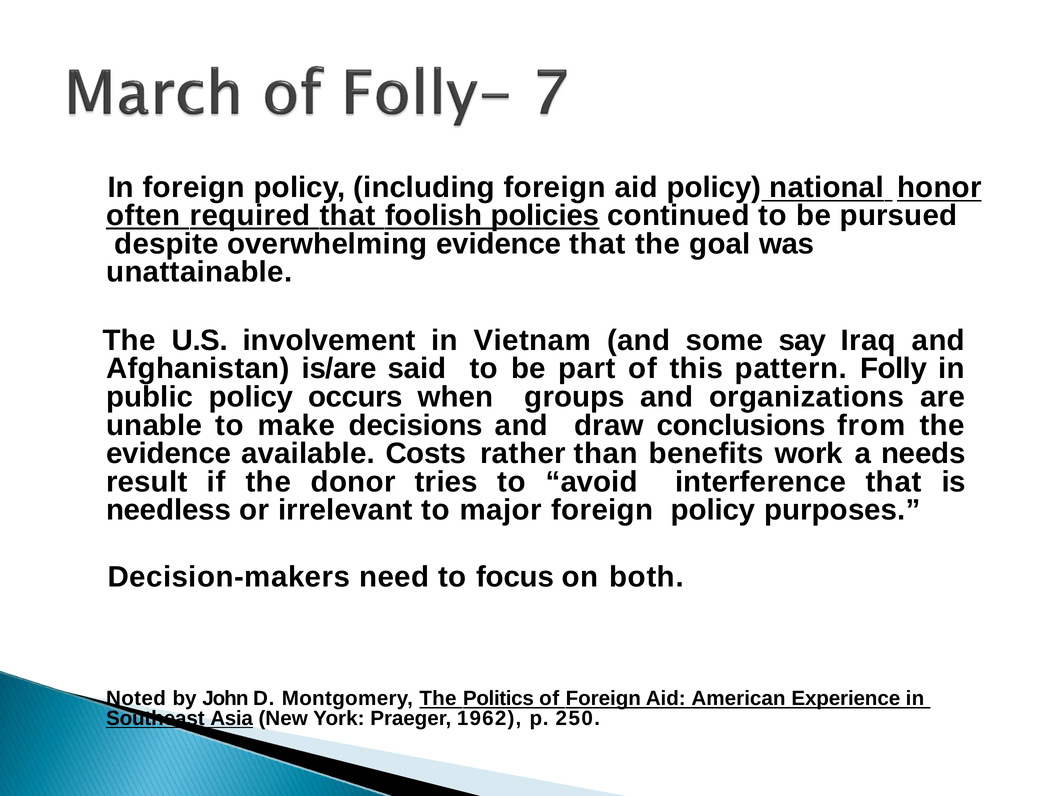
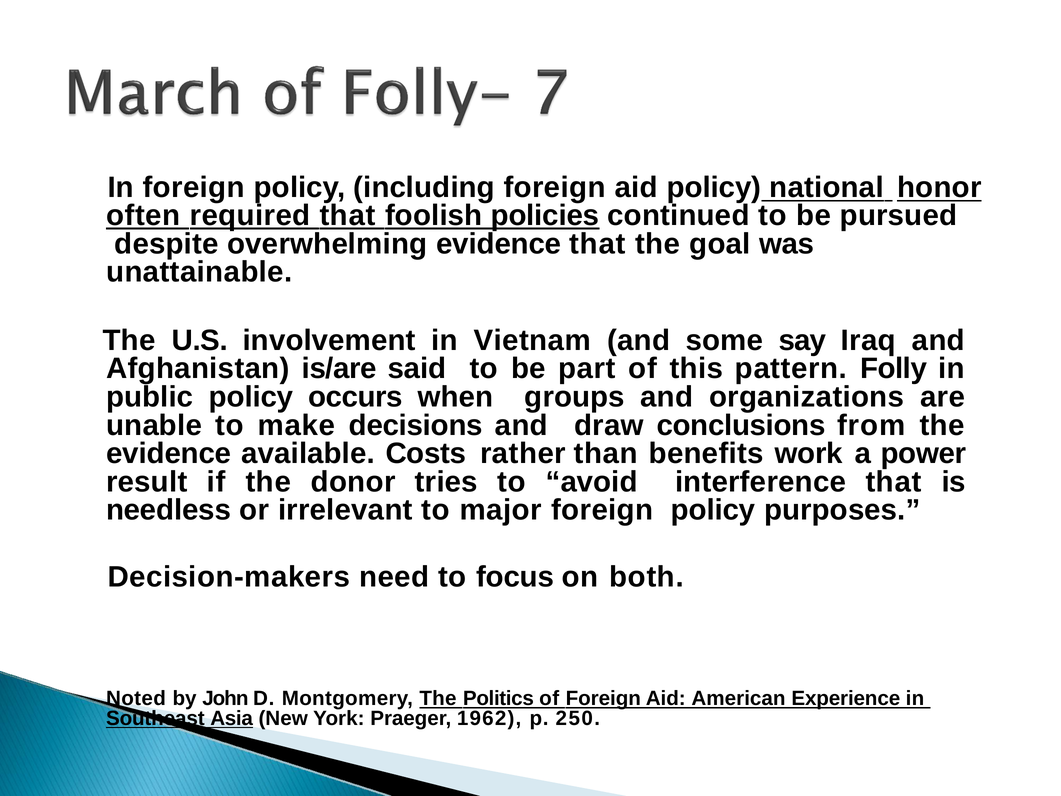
needs: needs -> power
